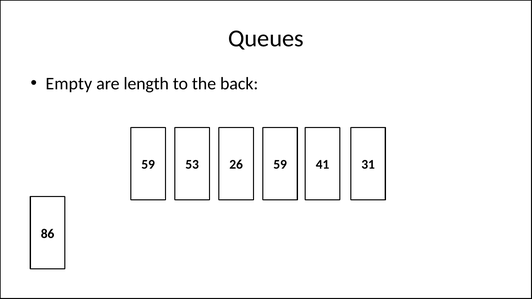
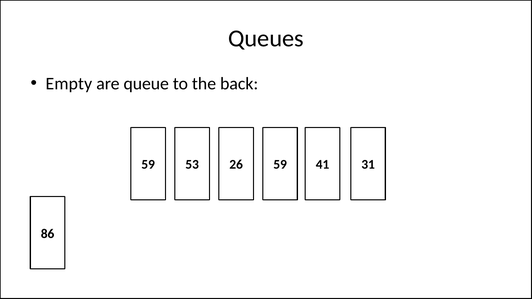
length: length -> queue
